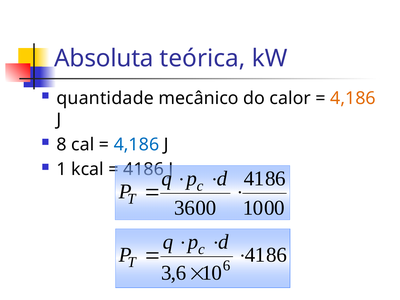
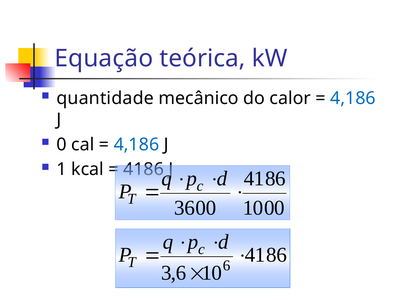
Absoluta: Absoluta -> Equação
4,186 at (353, 98) colour: orange -> blue
8: 8 -> 0
